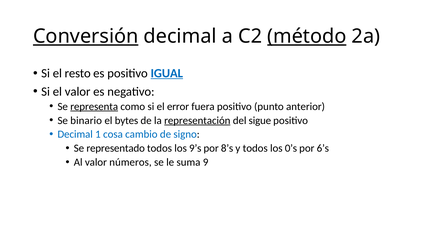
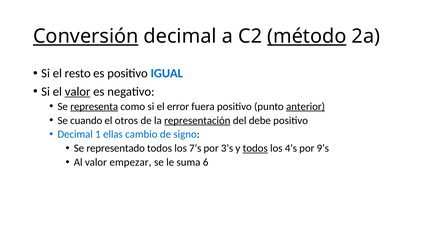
IGUAL underline: present -> none
valor at (78, 92) underline: none -> present
anterior underline: none -> present
binario: binario -> cuando
bytes: bytes -> otros
sigue: sigue -> debe
cosa: cosa -> ellas
9’s: 9’s -> 7’s
8’s: 8’s -> 3’s
todos at (255, 148) underline: none -> present
0’s: 0’s -> 4’s
6’s: 6’s -> 9’s
números: números -> empezar
9: 9 -> 6
